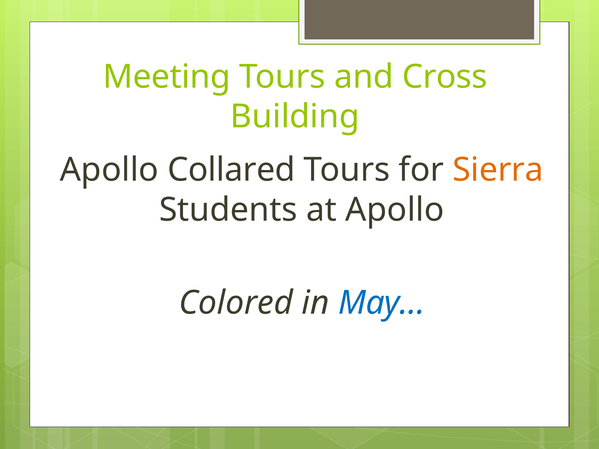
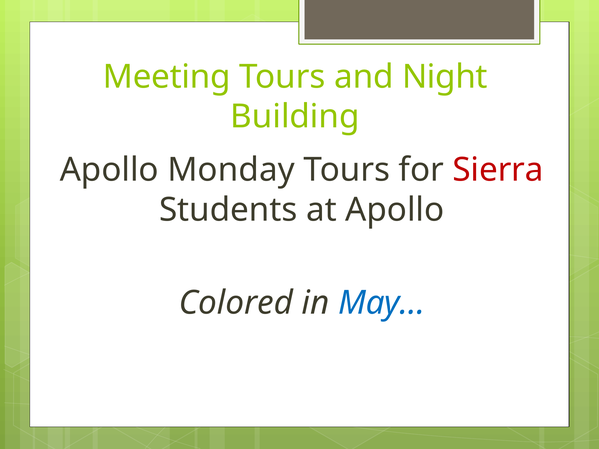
Cross: Cross -> Night
Collared: Collared -> Monday
Sierra colour: orange -> red
